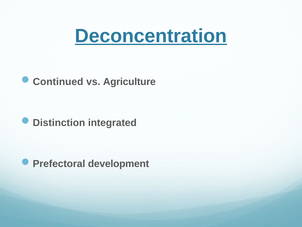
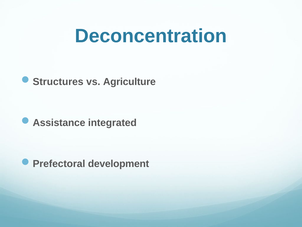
Deconcentration underline: present -> none
Continued: Continued -> Structures
Distinction: Distinction -> Assistance
